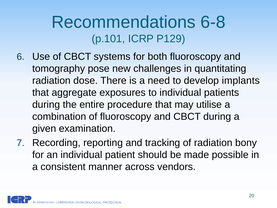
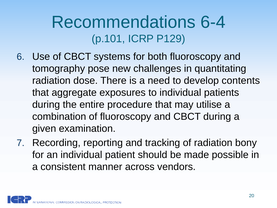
6-8: 6-8 -> 6-4
implants: implants -> contents
